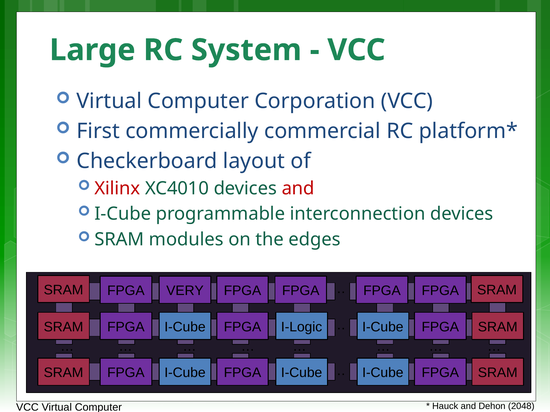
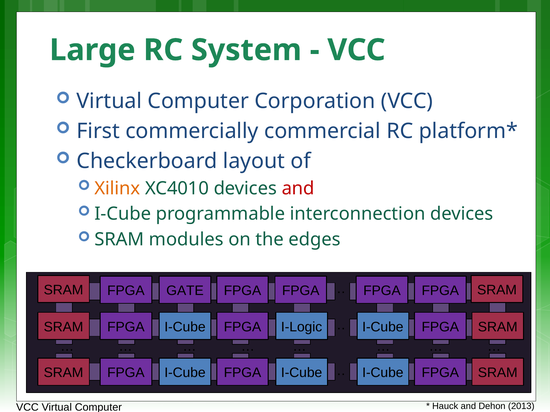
Xilinx colour: red -> orange
VERY: VERY -> GATE
2048: 2048 -> 2013
